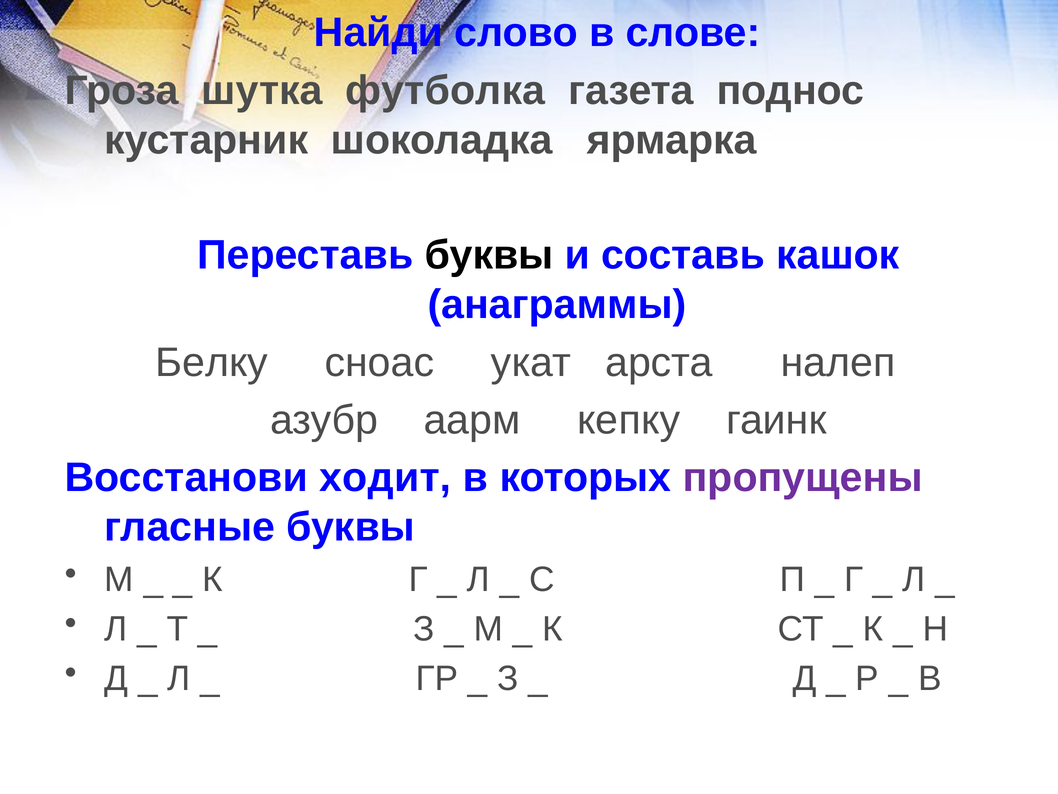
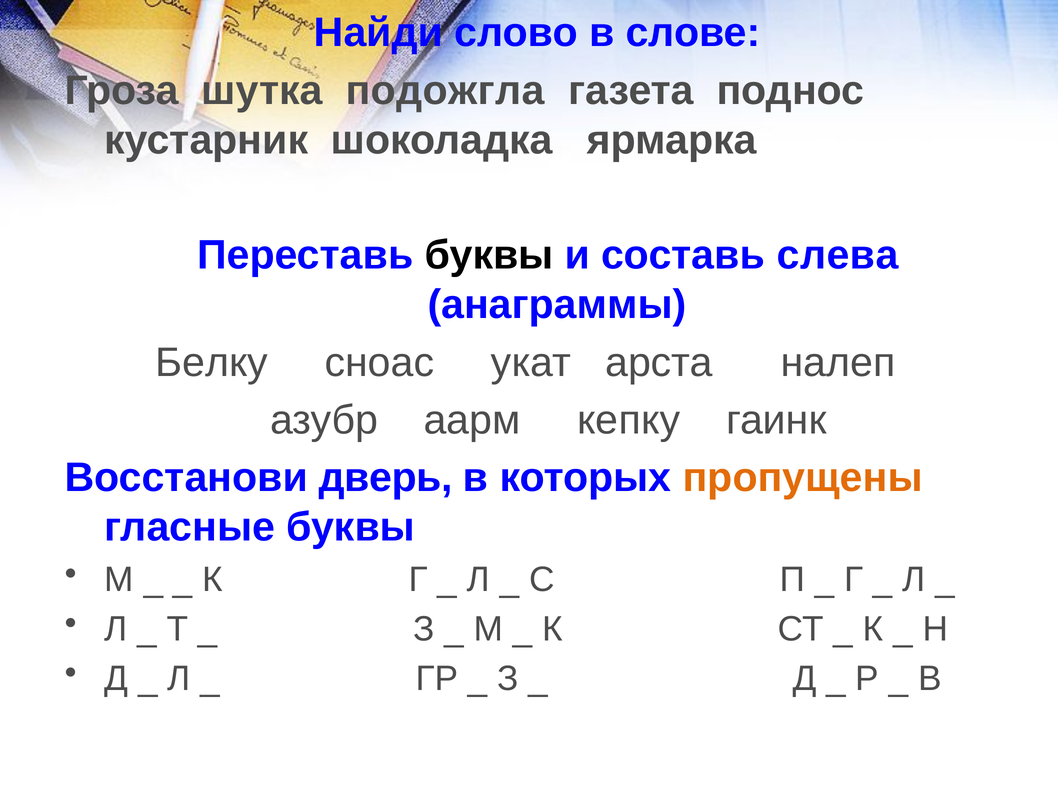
футболка: футболка -> подожгла
кашок: кашок -> слева
ходит: ходит -> дверь
пропущены colour: purple -> orange
